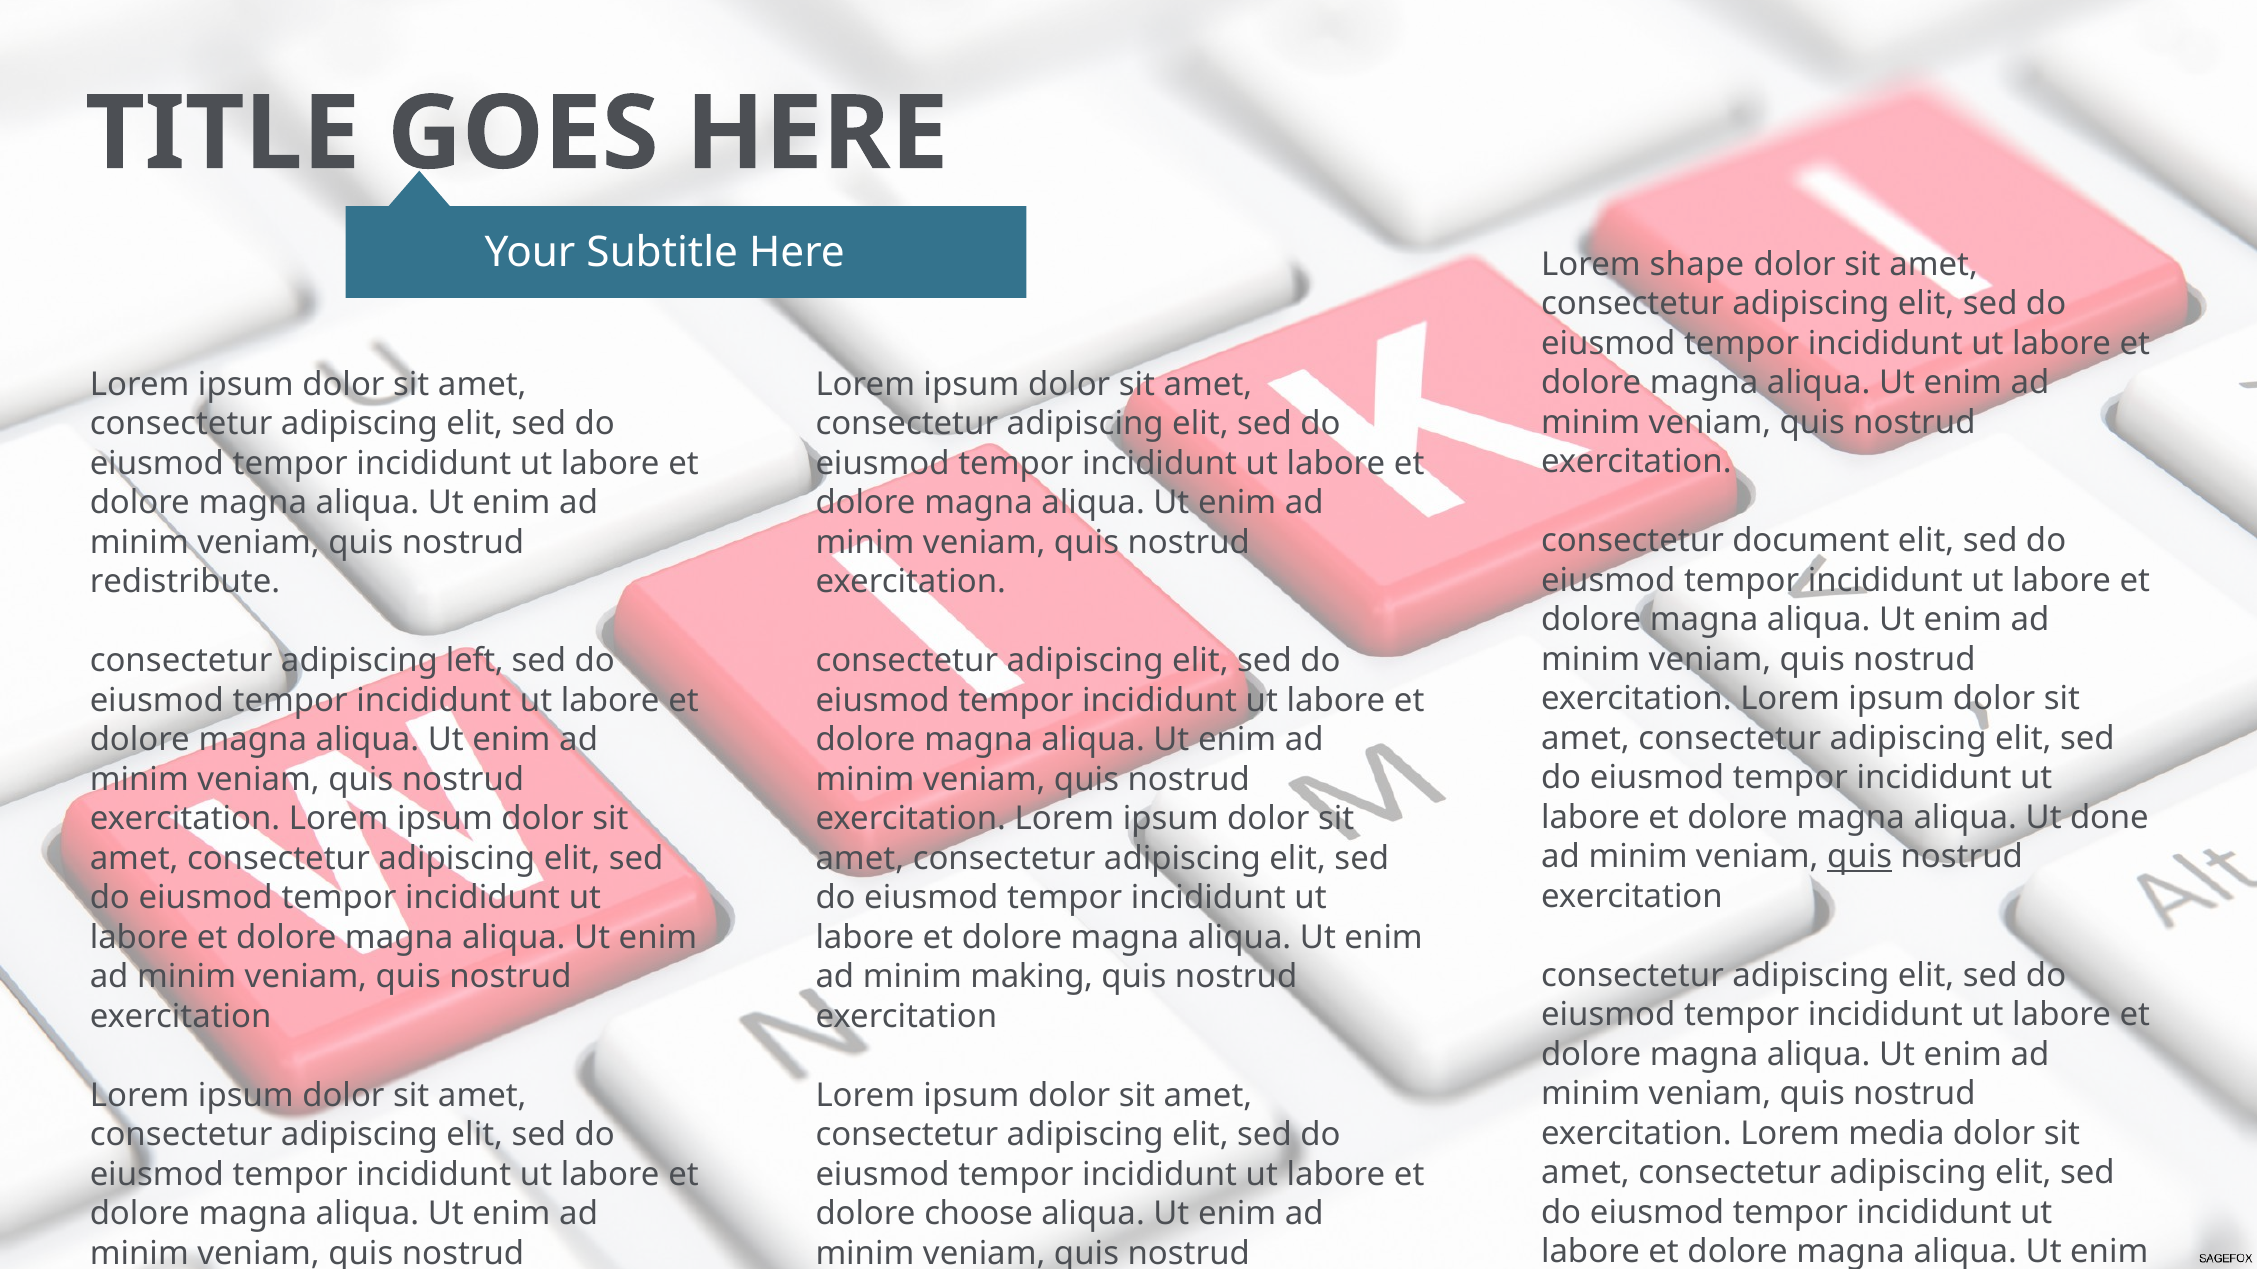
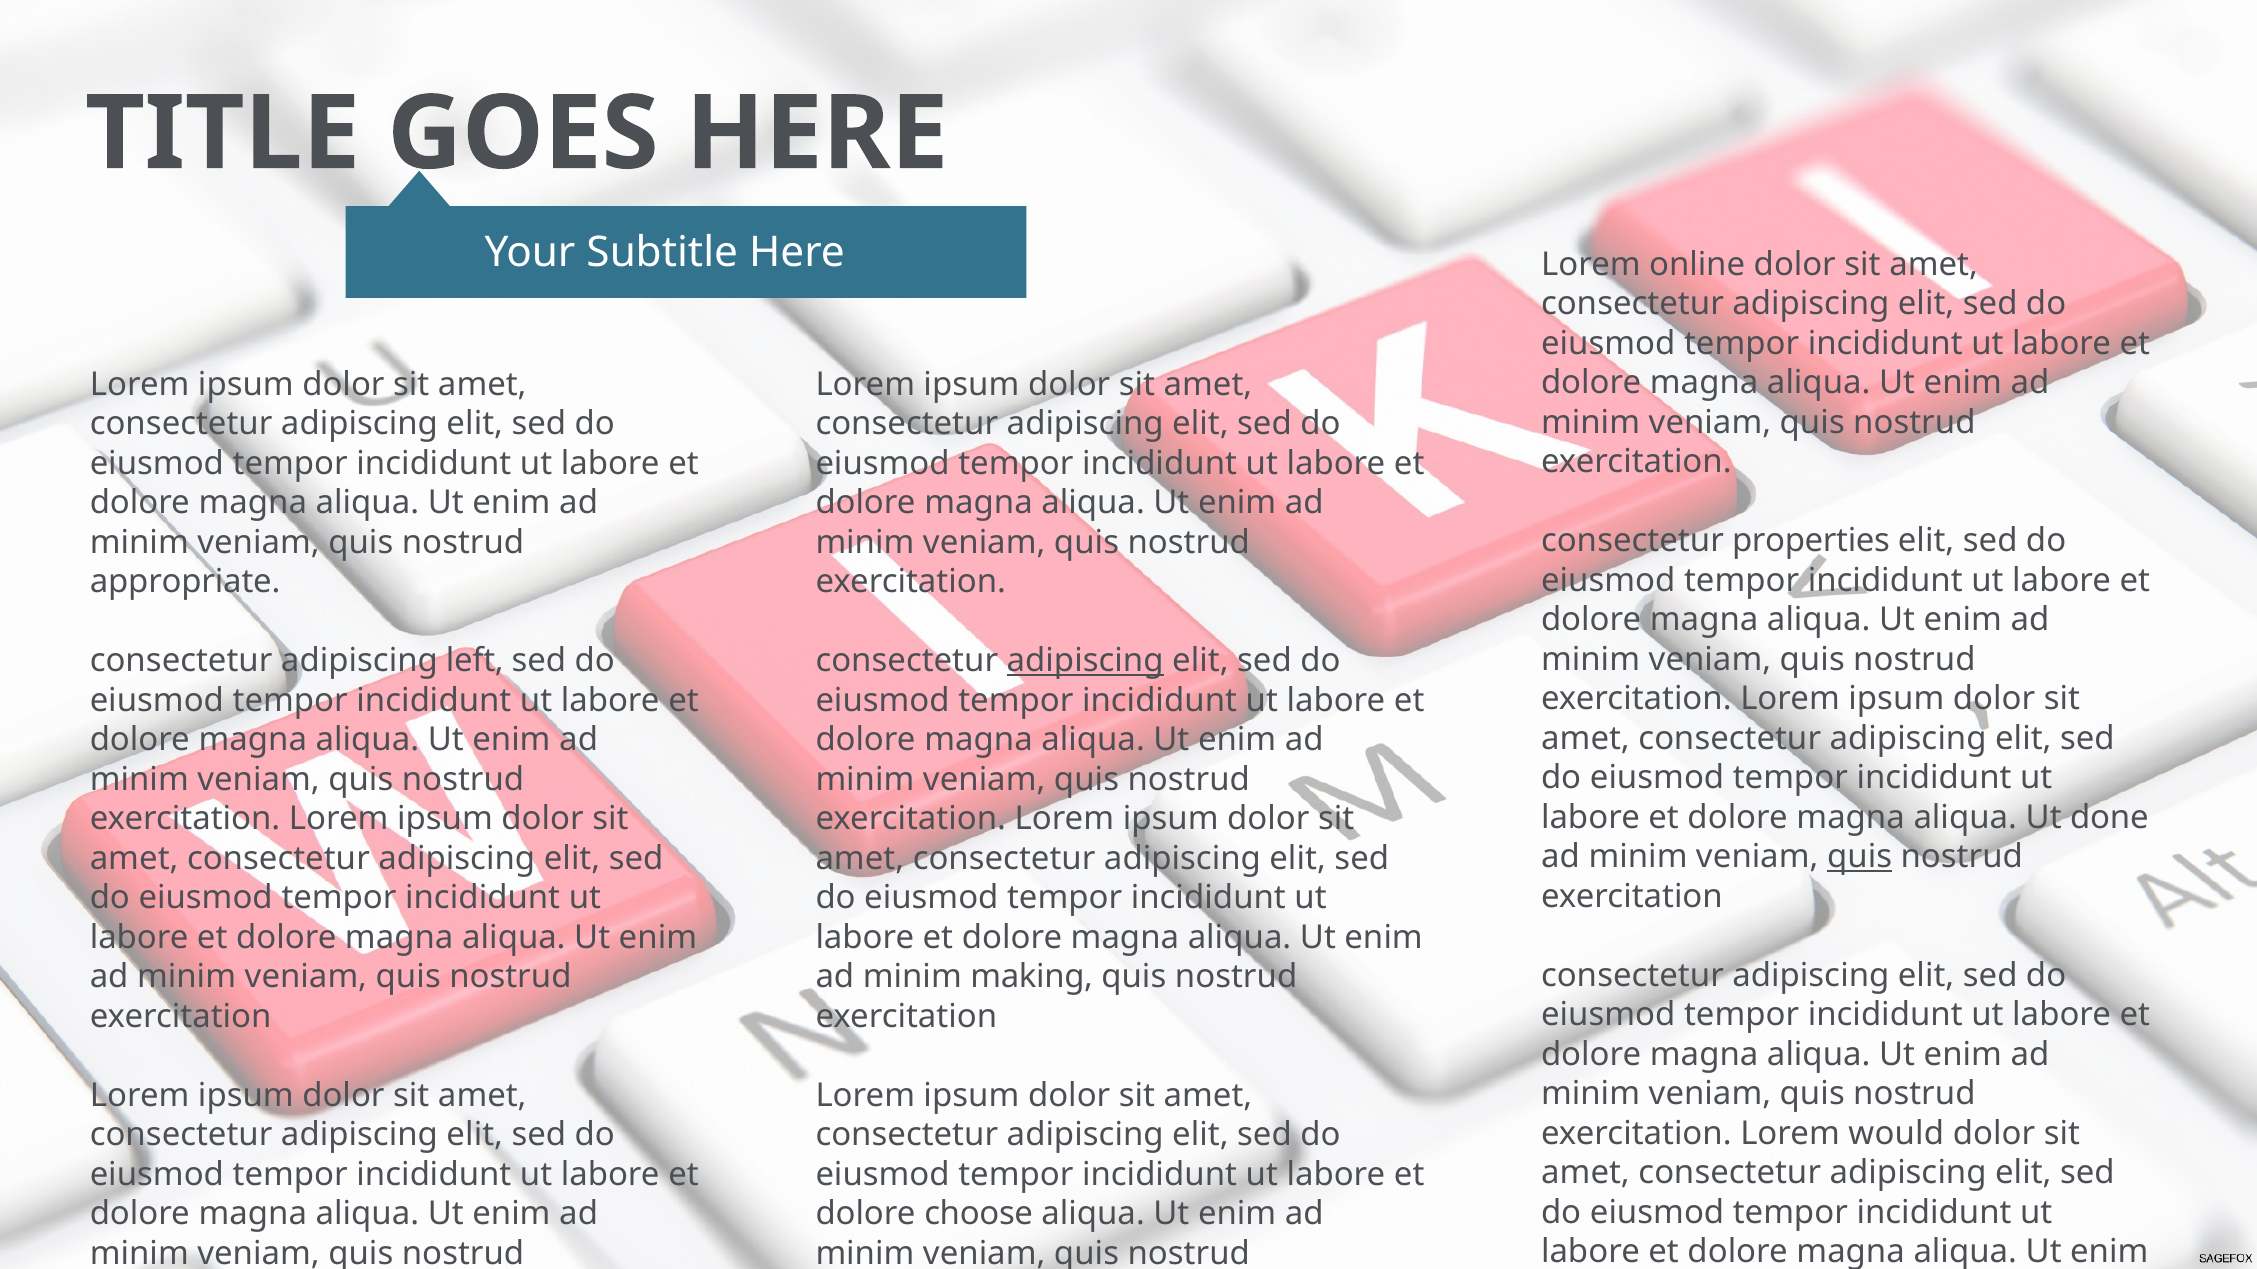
shape: shape -> online
document: document -> properties
redistribute: redistribute -> appropriate
adipiscing at (1085, 661) underline: none -> present
media: media -> would
